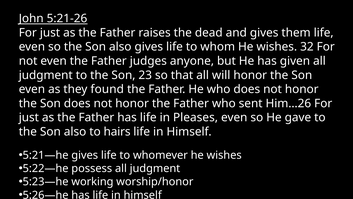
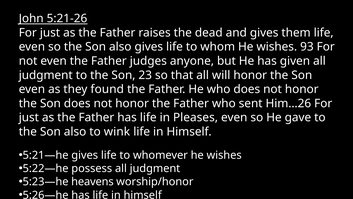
32: 32 -> 93
hairs: hairs -> wink
working: working -> heavens
